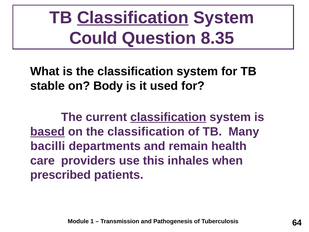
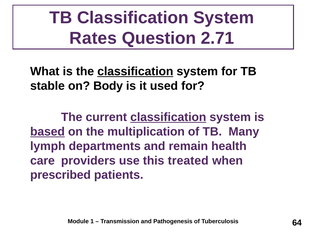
Classification at (133, 18) underline: present -> none
Could: Could -> Rates
8.35: 8.35 -> 2.71
classification at (135, 71) underline: none -> present
on the classification: classification -> multiplication
bacilli: bacilli -> lymph
inhales: inhales -> treated
